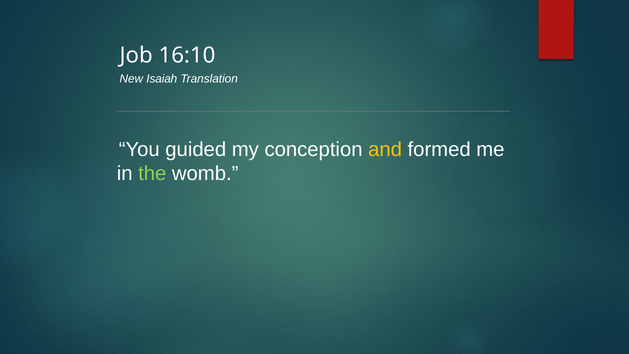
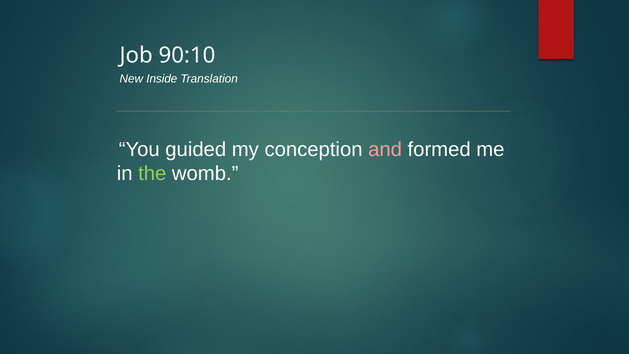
16:10: 16:10 -> 90:10
Isaiah: Isaiah -> Inside
and colour: yellow -> pink
